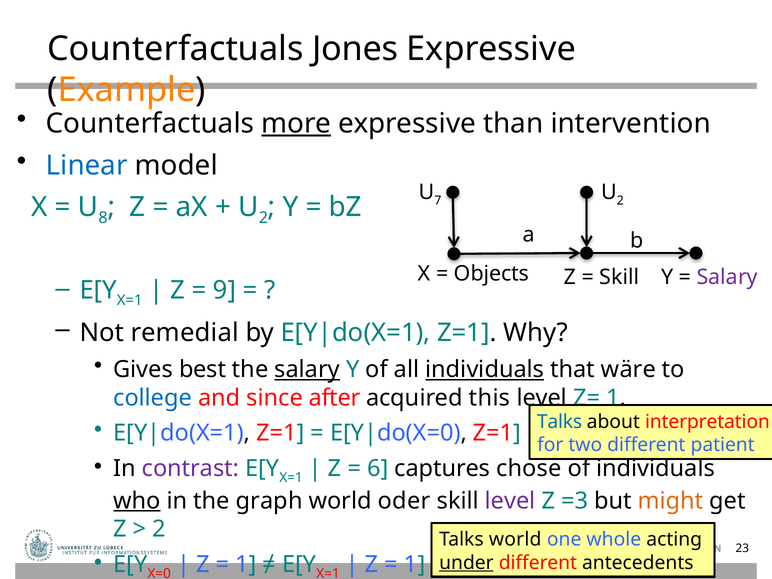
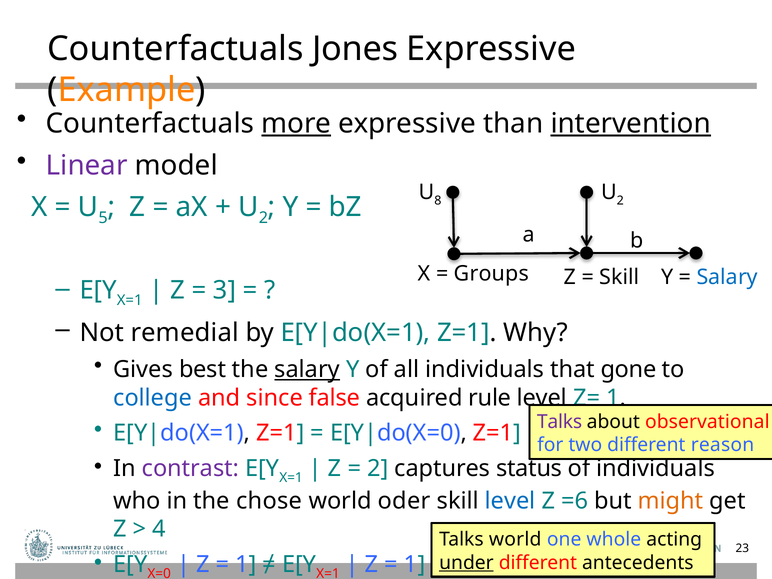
intervention underline: none -> present
Linear colour: blue -> purple
7: 7 -> 8
8: 8 -> 5
Objects: Objects -> Groups
Salary at (727, 277) colour: purple -> blue
9: 9 -> 3
individuals at (485, 369) underline: present -> none
wäre: wäre -> gone
after: after -> false
this: this -> rule
Talks at (560, 422) colour: blue -> purple
interpretation: interpretation -> observational
patient: patient -> reason
6 at (378, 469): 6 -> 2
chose: chose -> status
who underline: present -> none
graph: graph -> chose
level at (510, 501) colour: purple -> blue
=3: =3 -> =6
2 at (159, 529): 2 -> 4
